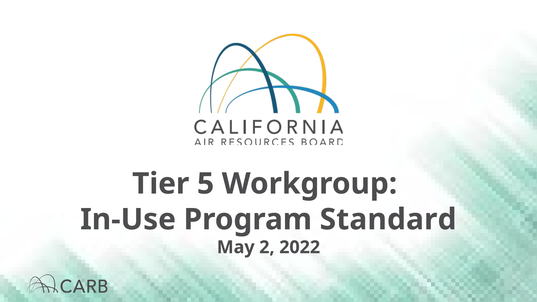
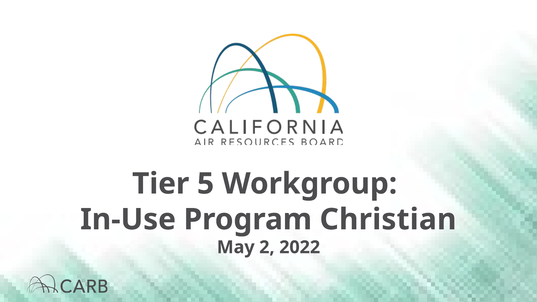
Standard: Standard -> Christian
